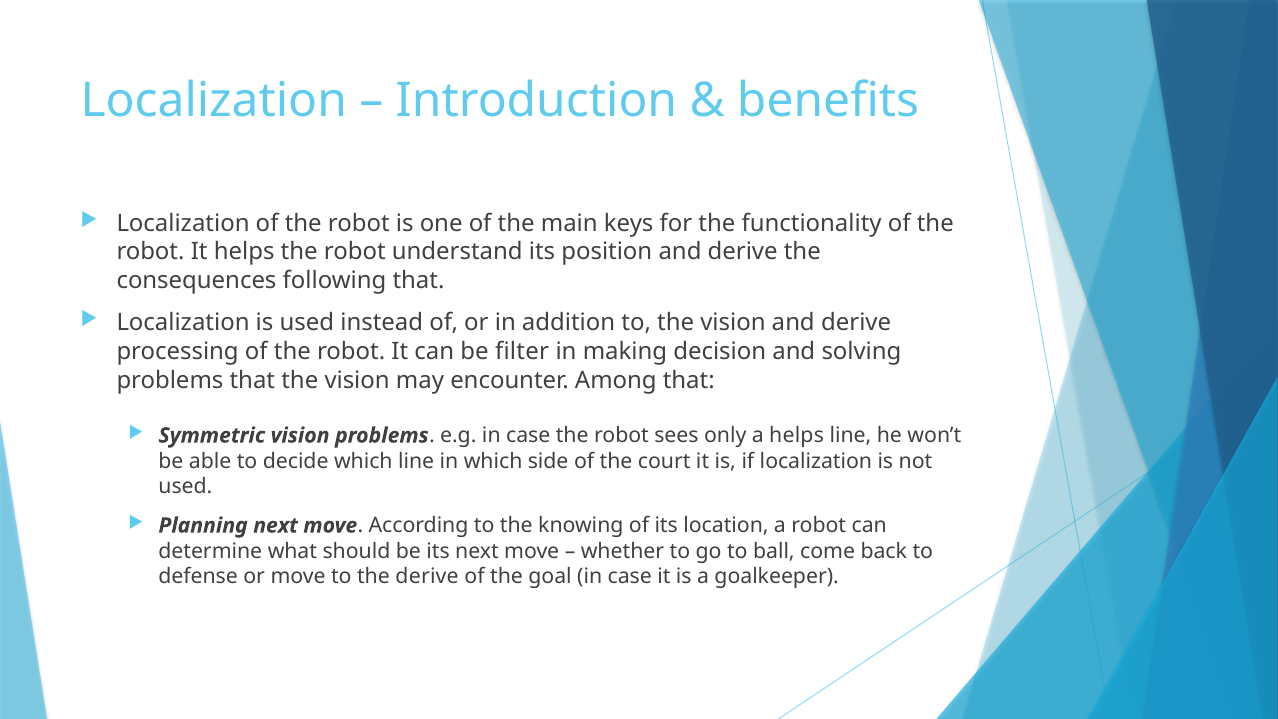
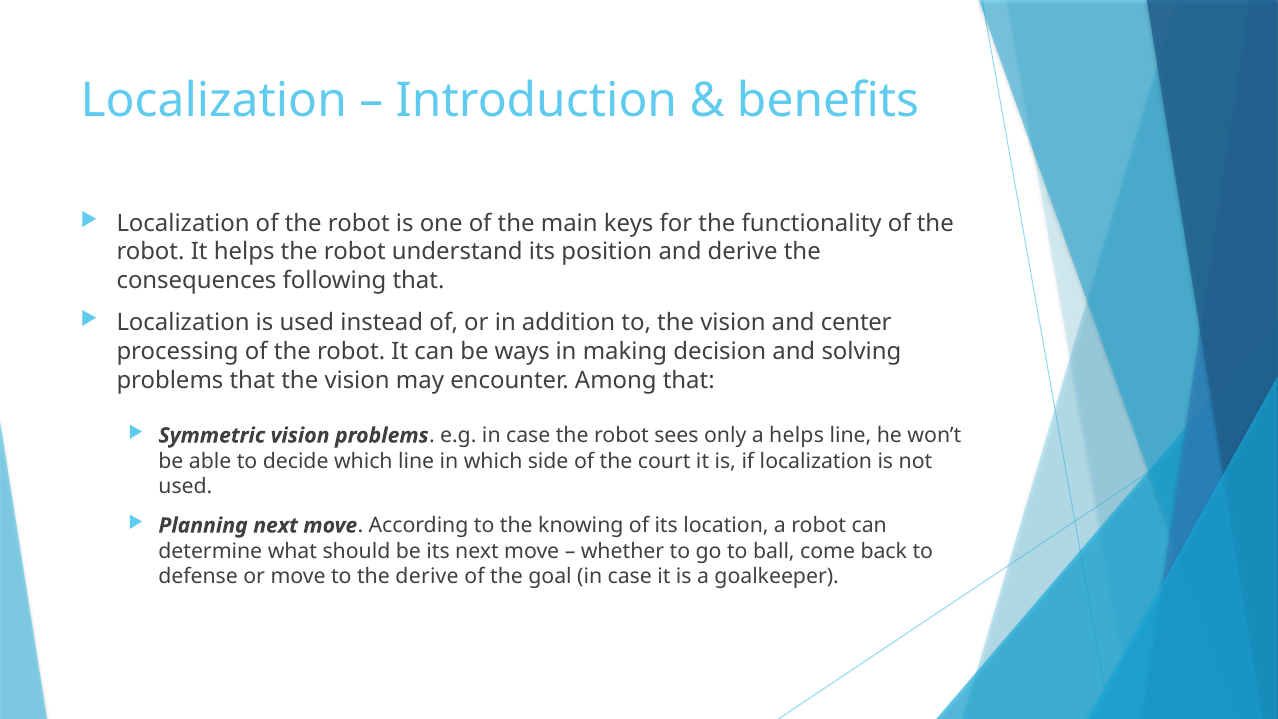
vision and derive: derive -> center
filter: filter -> ways
